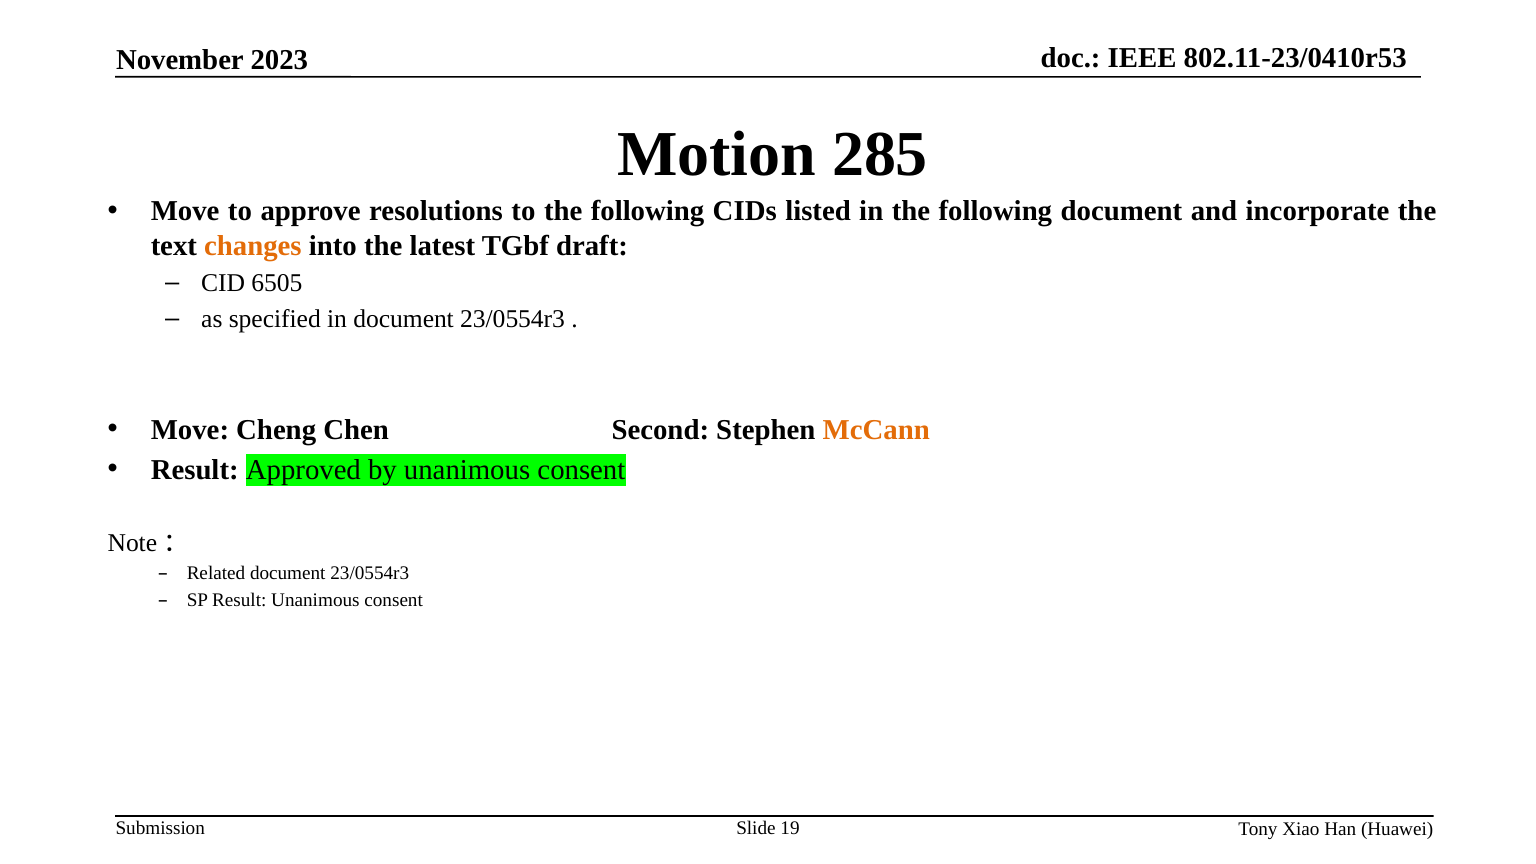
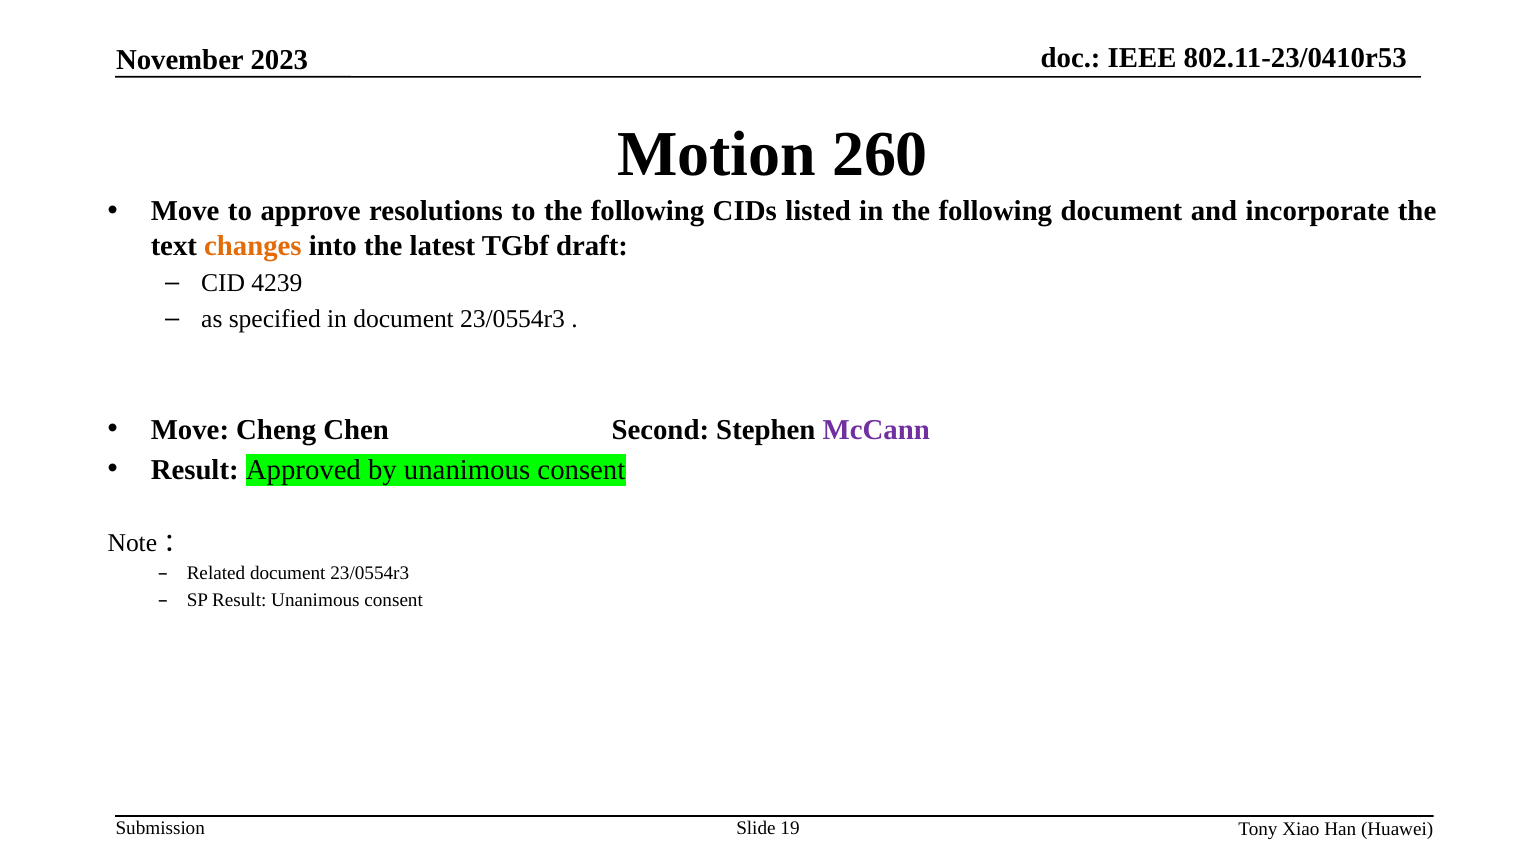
285: 285 -> 260
6505: 6505 -> 4239
McCann colour: orange -> purple
